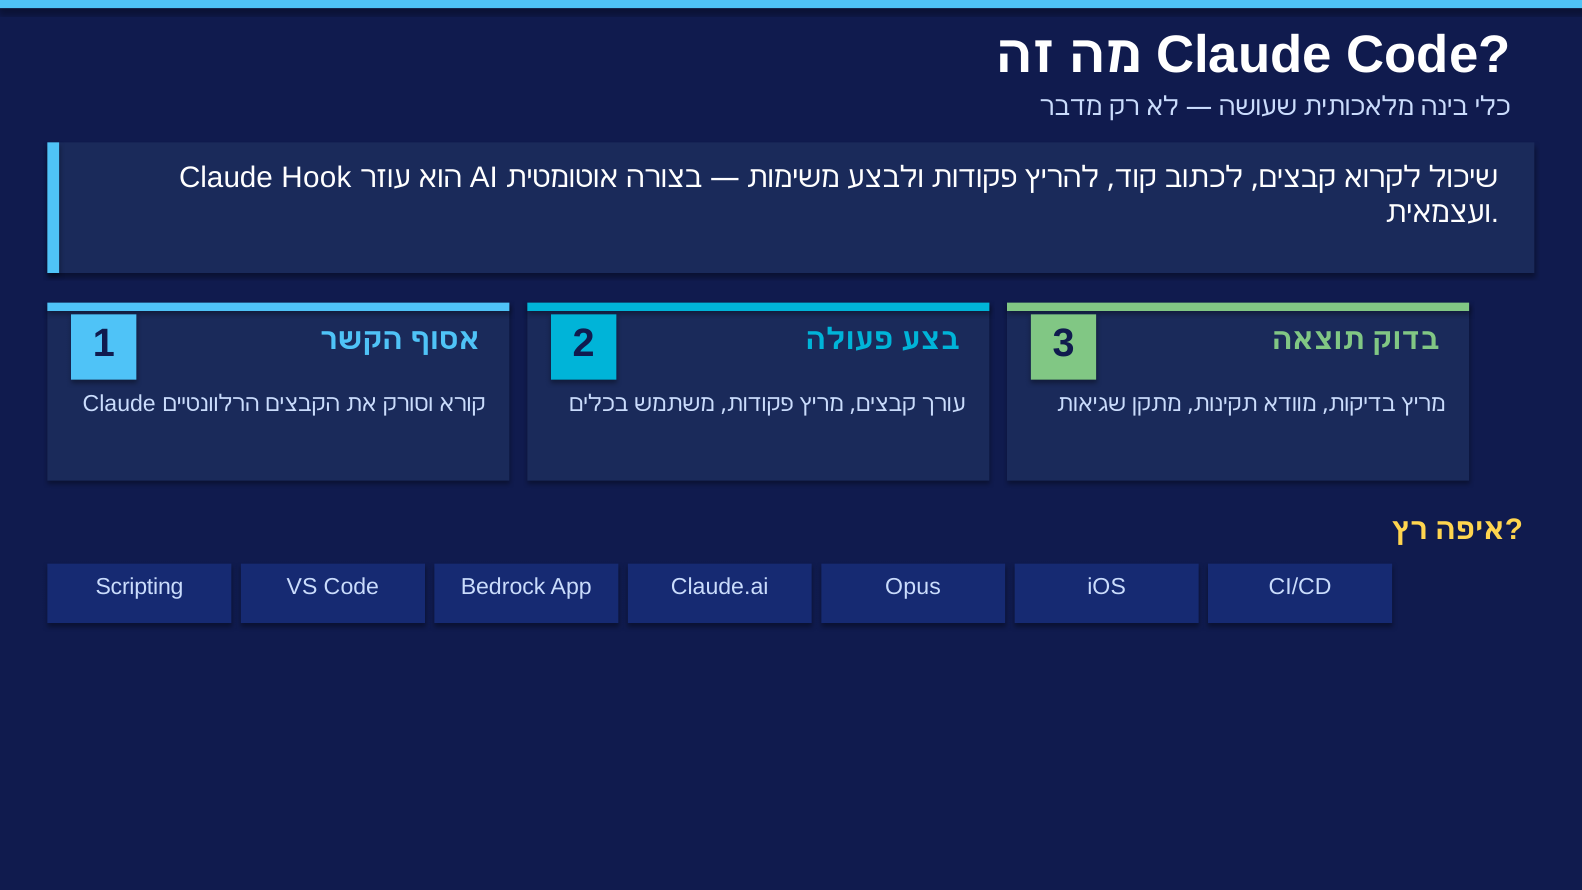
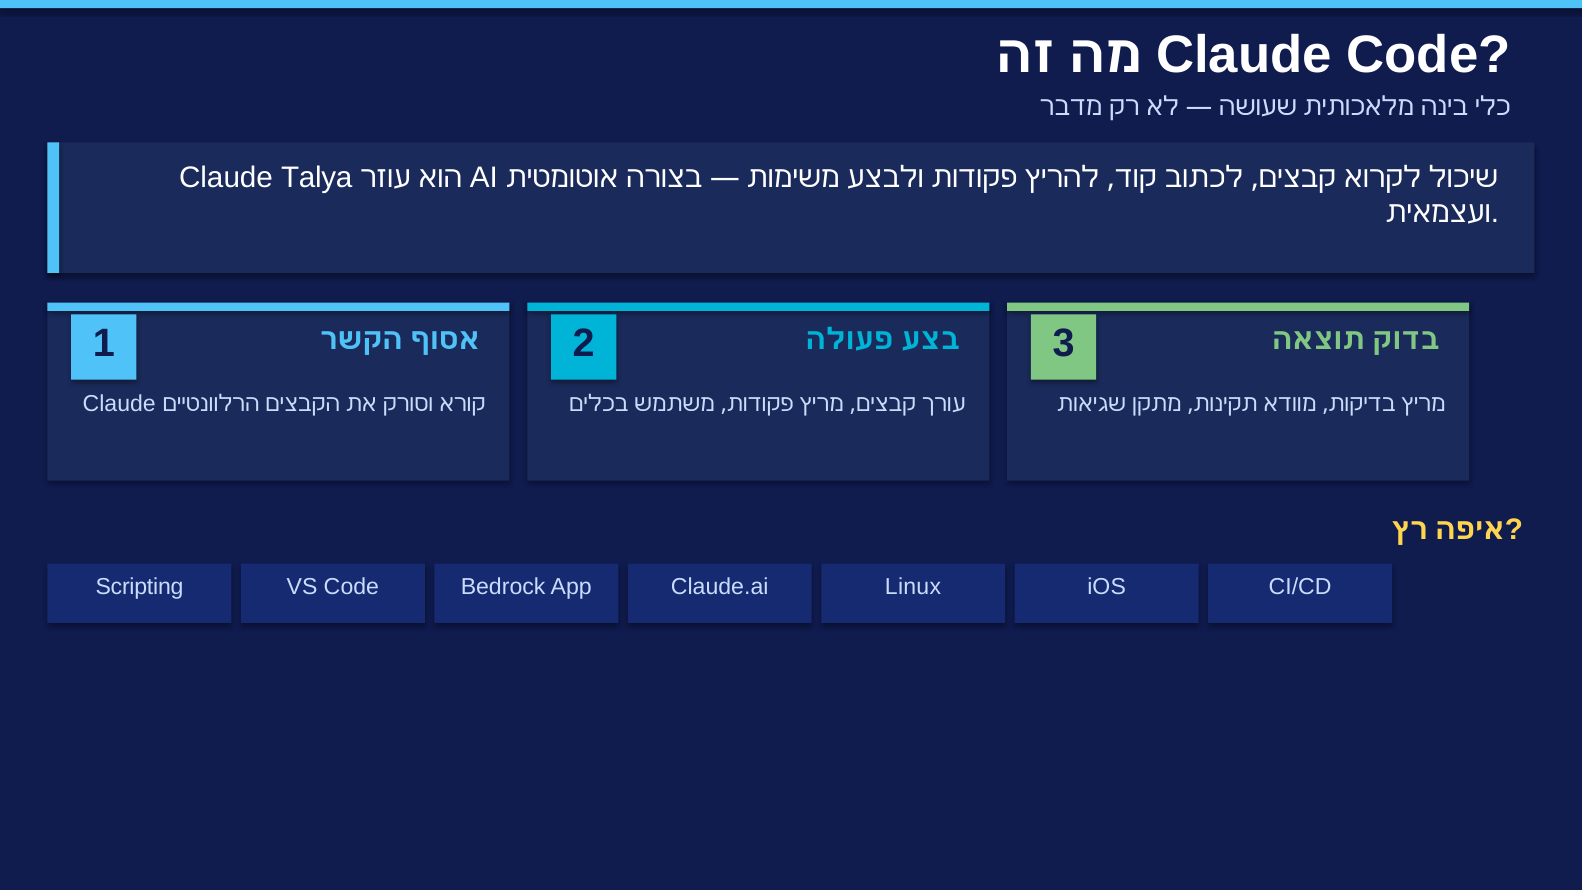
Hook: Hook -> Talya
Opus: Opus -> Linux
